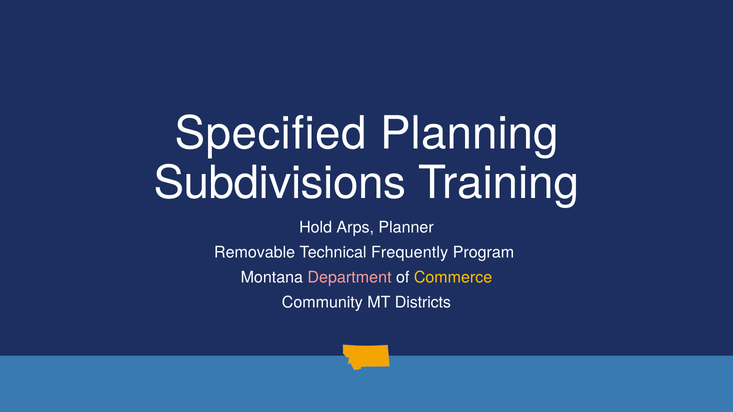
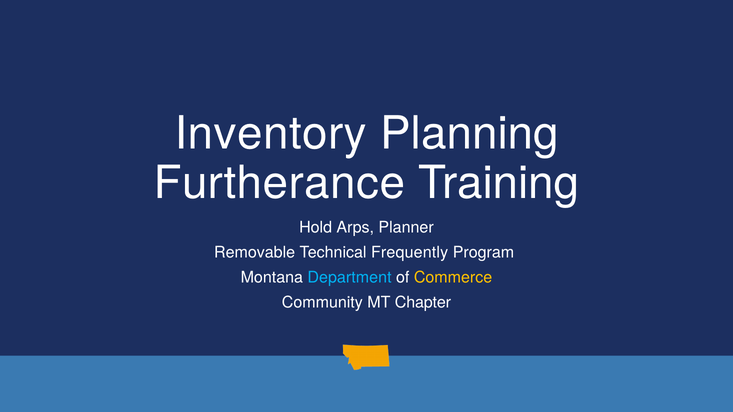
Specified: Specified -> Inventory
Subdivisions: Subdivisions -> Furtherance
Department colour: pink -> light blue
Districts: Districts -> Chapter
